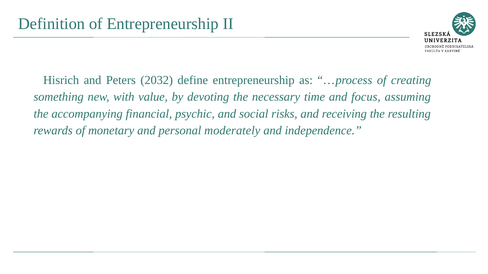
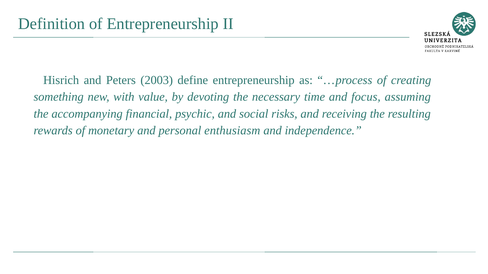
2032: 2032 -> 2003
moderately: moderately -> enthusiasm
